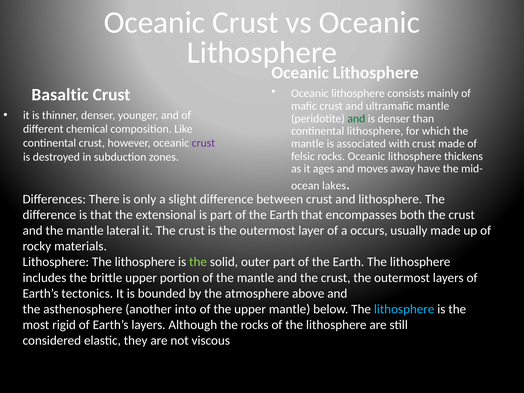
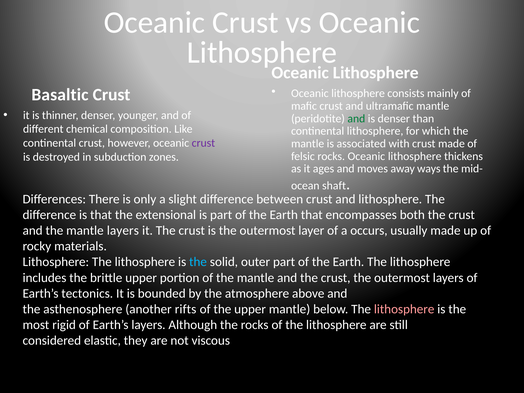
have: have -> ways
lakes: lakes -> shaft
mantle lateral: lateral -> layers
the at (198, 262) colour: light green -> light blue
into: into -> rifts
lithosphere at (404, 309) colour: light blue -> pink
